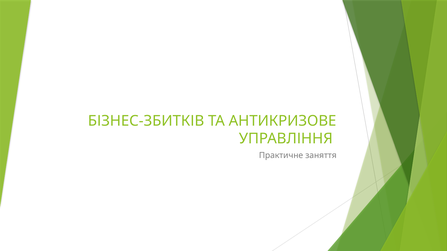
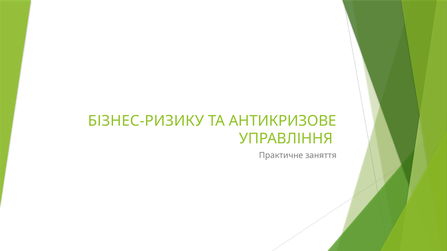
БІЗНЕС-ЗБИТКІВ: БІЗНЕС-ЗБИТКІВ -> БІЗНЕС-РИЗИКУ
